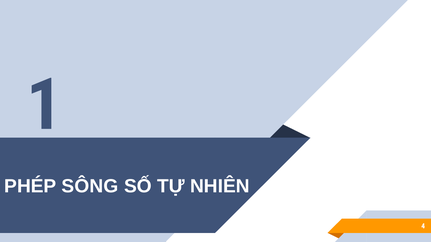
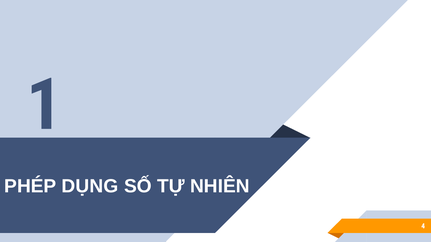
SÔNG: SÔNG -> DỤNG
